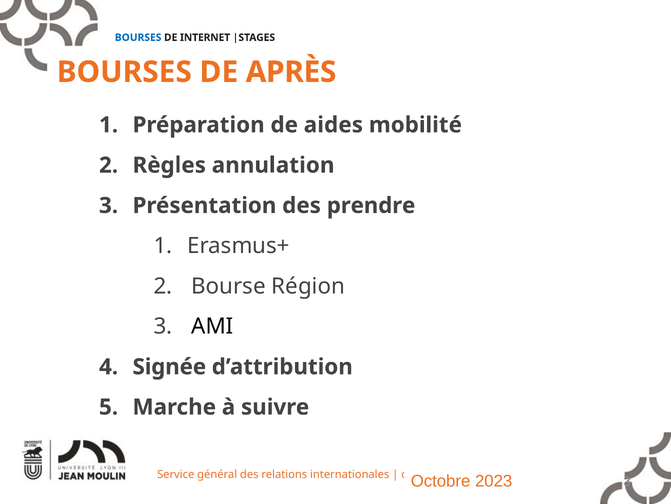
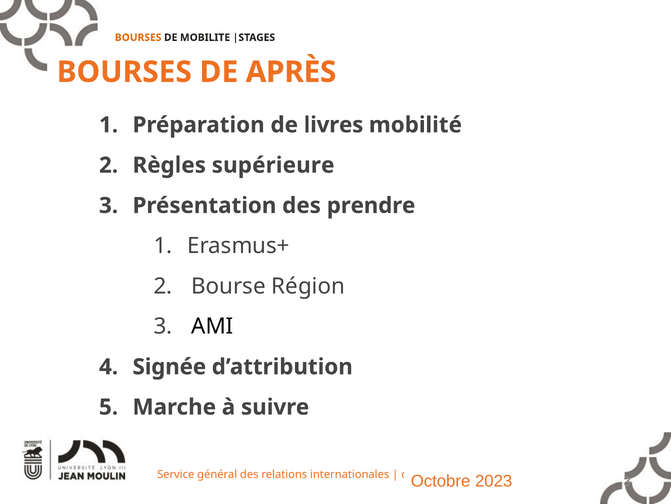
BOURSES at (138, 37) colour: blue -> orange
INTERNET: INTERNET -> MOBILITE
aides: aides -> livres
annulation: annulation -> supérieure
